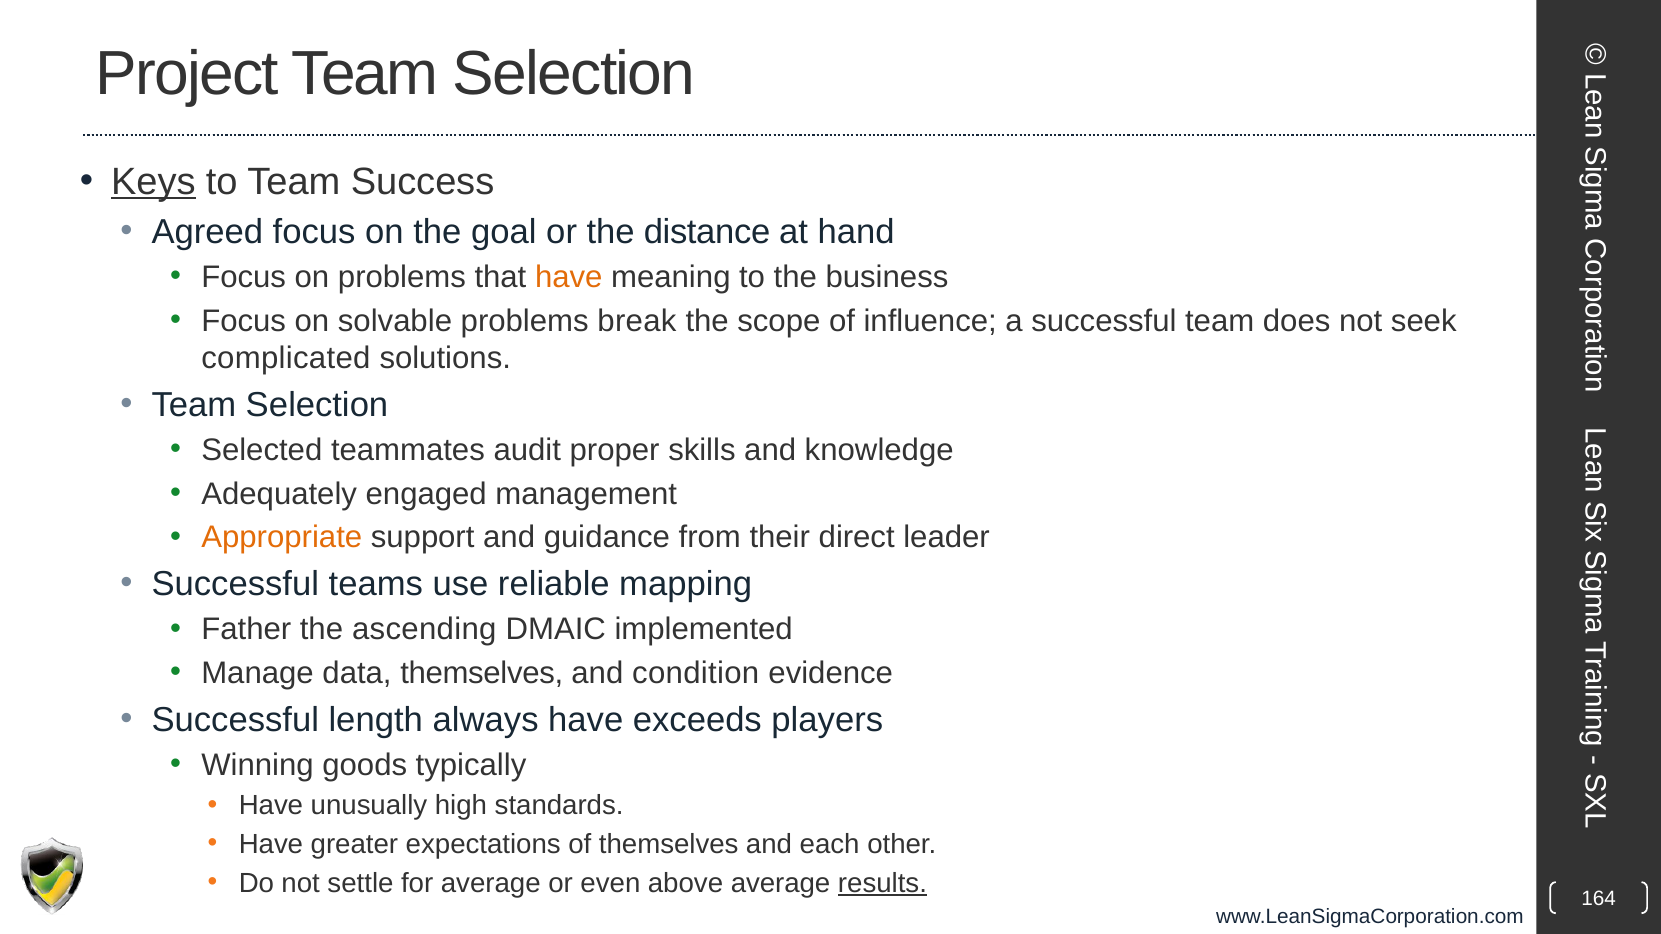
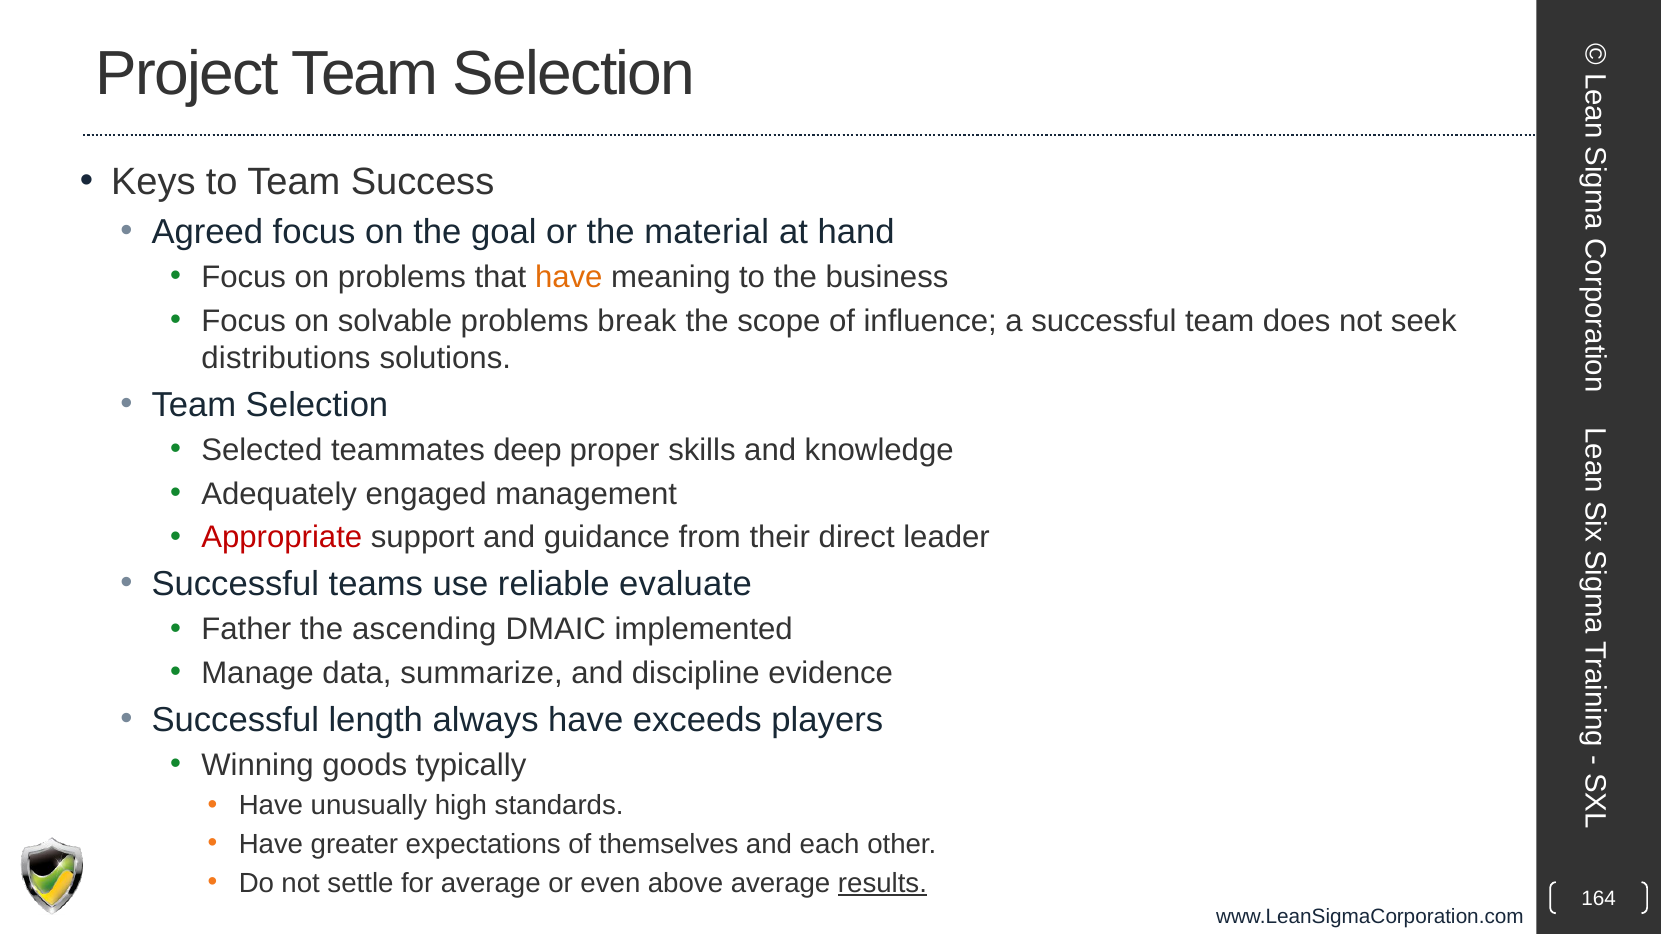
Keys underline: present -> none
distance: distance -> material
complicated: complicated -> distributions
audit: audit -> deep
Appropriate colour: orange -> red
mapping: mapping -> evaluate
data themselves: themselves -> summarize
condition: condition -> discipline
